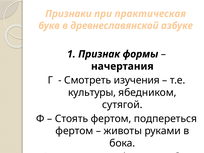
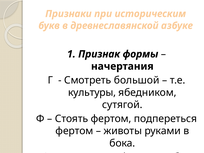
практическая: практическая -> историческим
изучения: изучения -> большой
